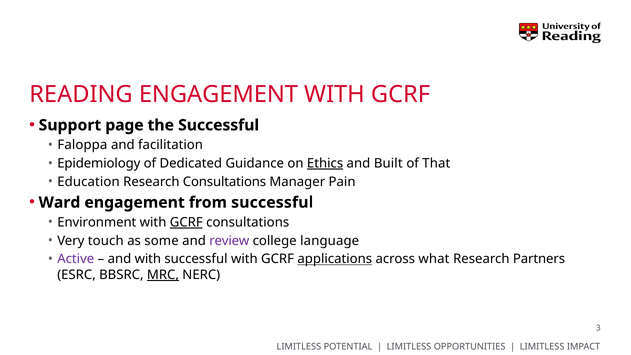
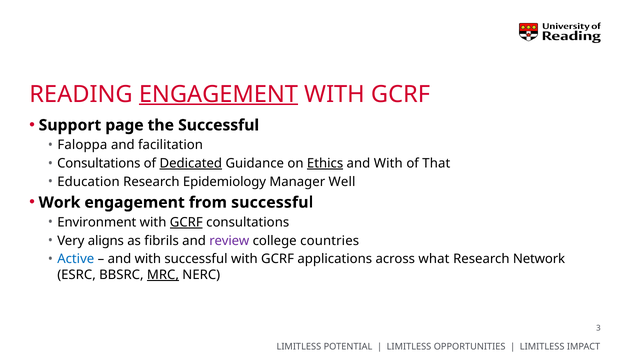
ENGAGEMENT at (218, 94) underline: none -> present
Epidemiology at (99, 163): Epidemiology -> Consultations
Dedicated underline: none -> present
Built at (388, 163): Built -> With
Research Consultations: Consultations -> Epidemiology
Pain: Pain -> Well
Ward: Ward -> Work
touch: touch -> aligns
some: some -> fibrils
language: language -> countries
Active colour: purple -> blue
applications underline: present -> none
Partners: Partners -> Network
